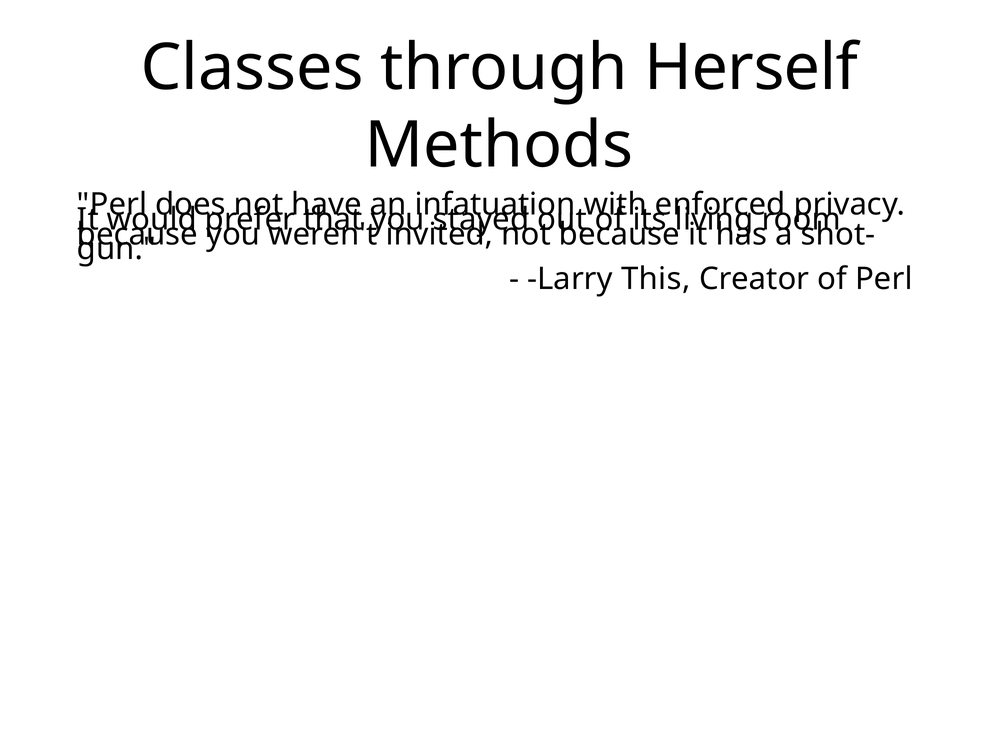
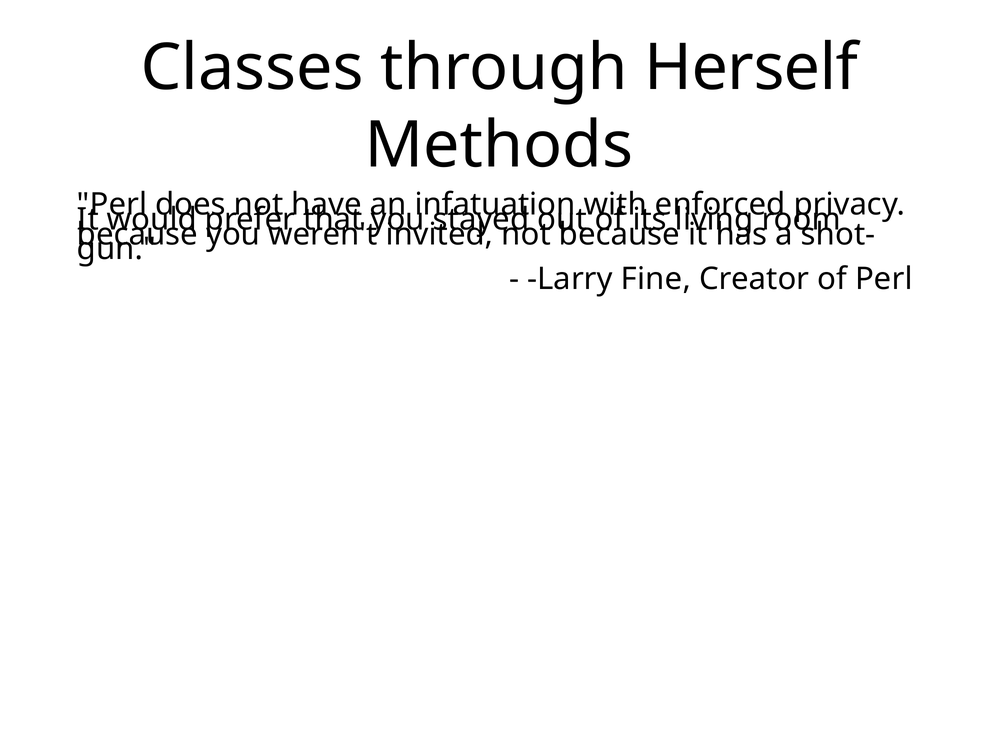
This: This -> Fine
